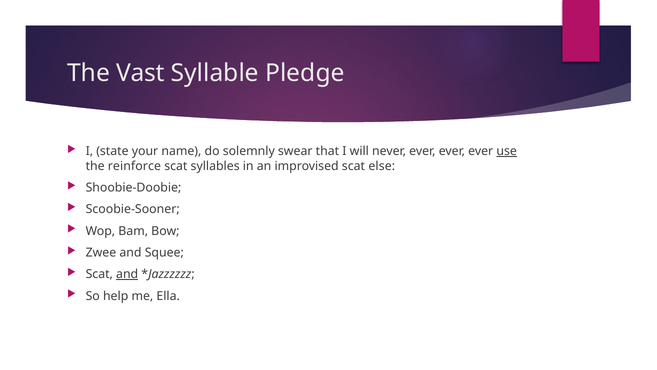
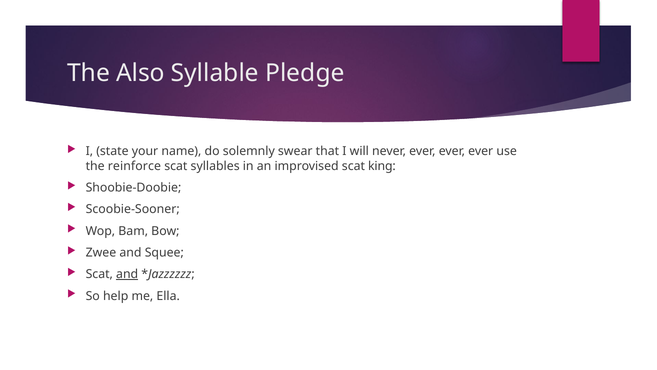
Vast: Vast -> Also
use underline: present -> none
else: else -> king
